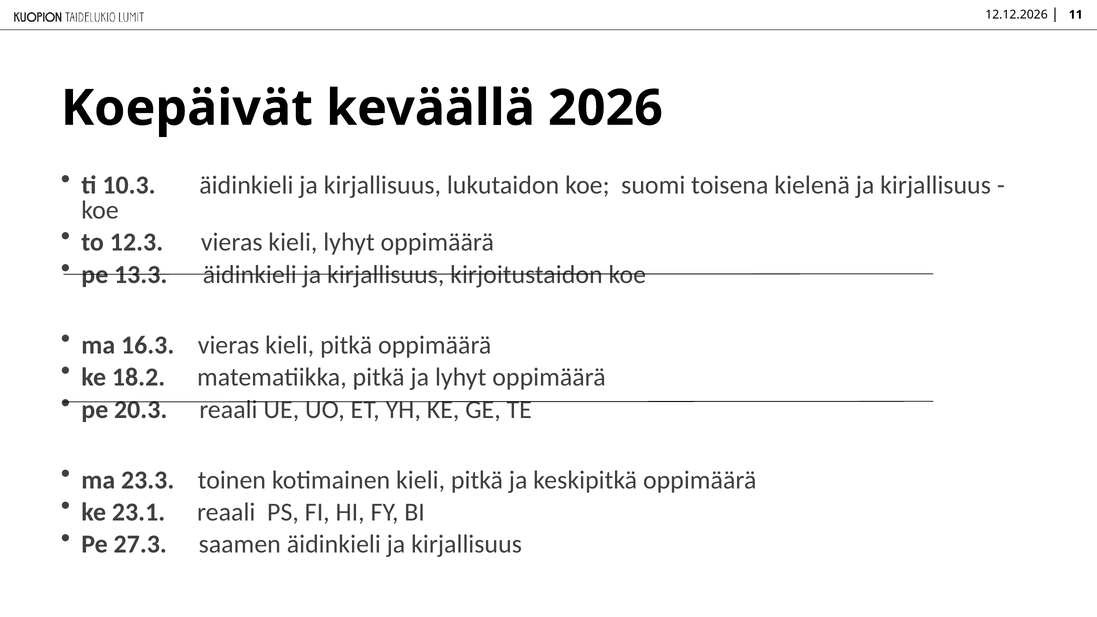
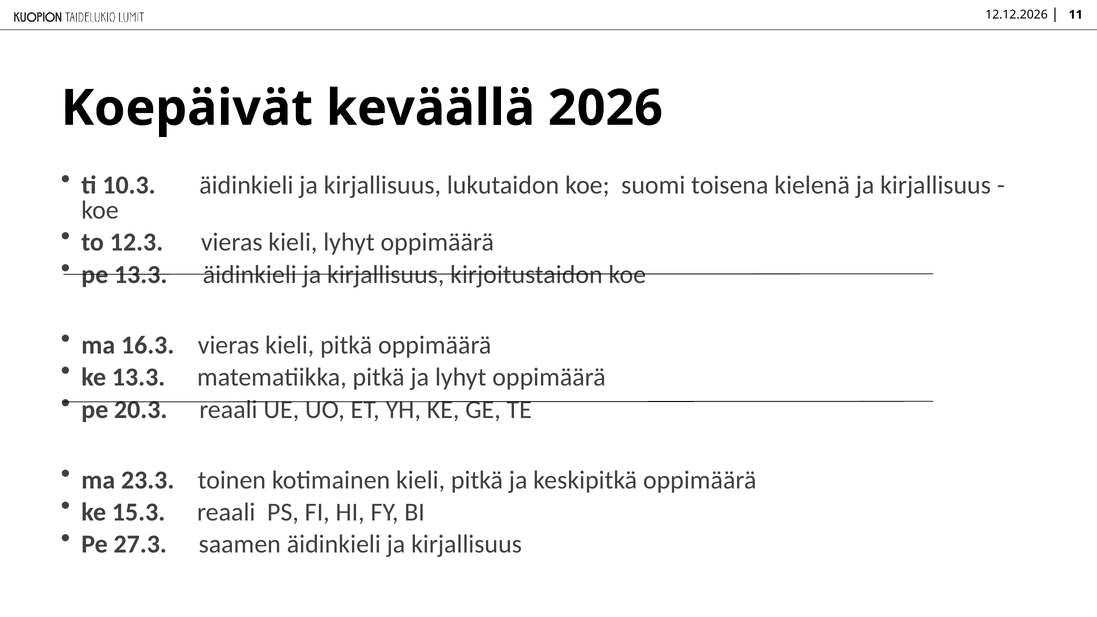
ke 18.2: 18.2 -> 13.3
23.1: 23.1 -> 15.3
